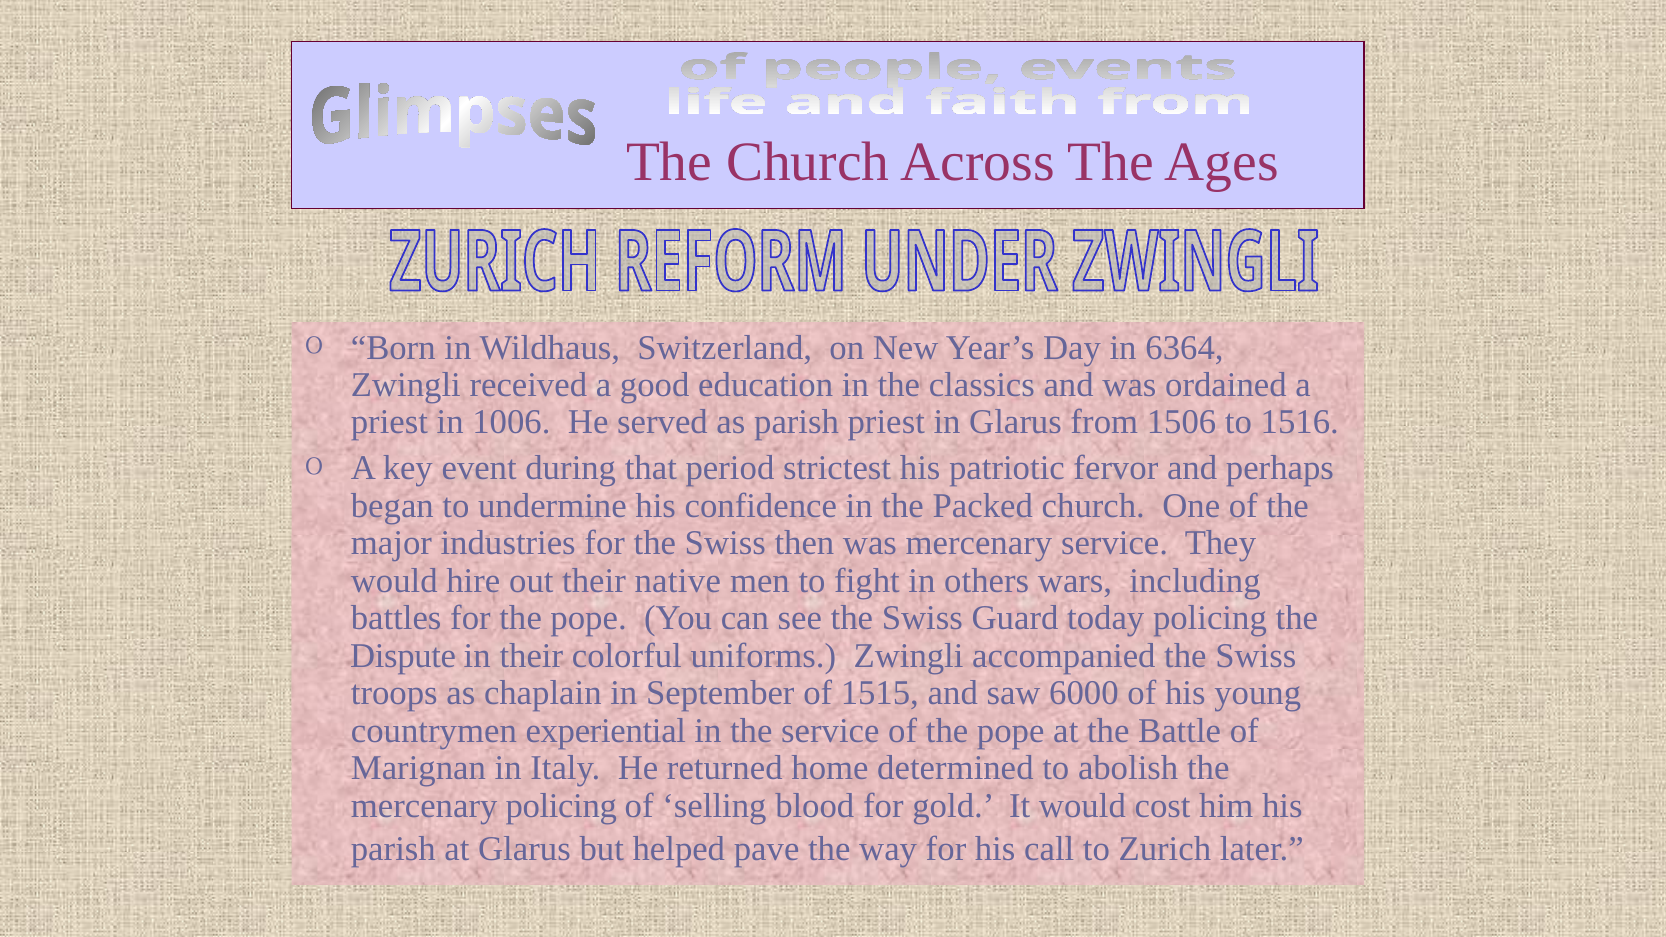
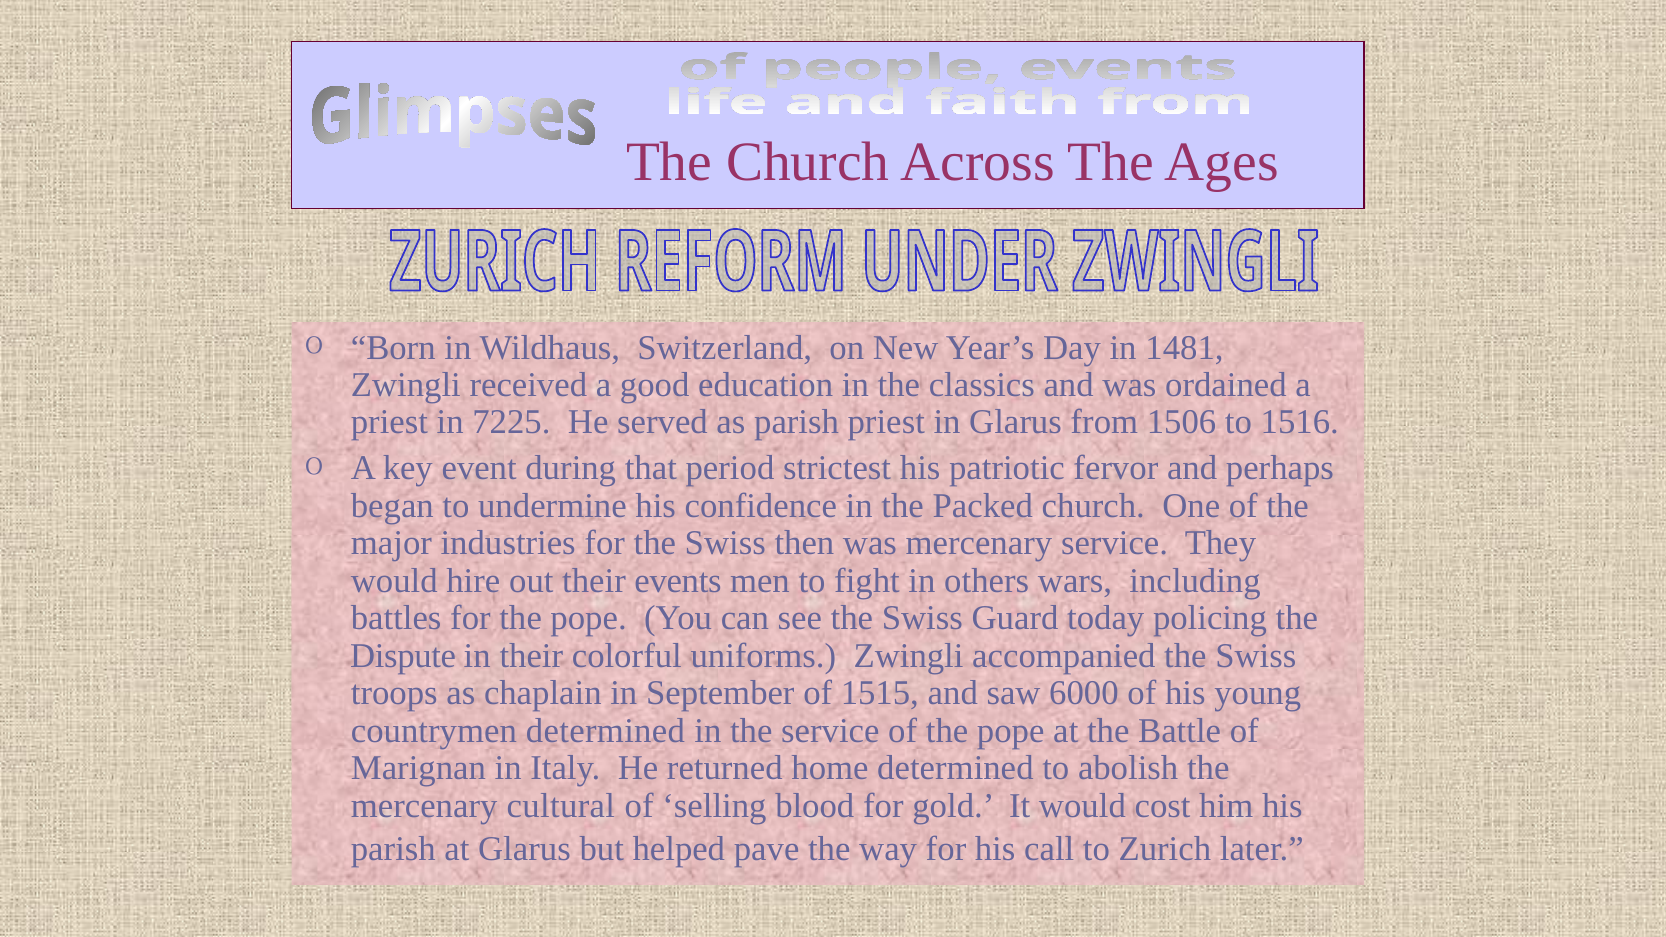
6364: 6364 -> 1481
1006: 1006 -> 7225
native: native -> events
countrymen experiential: experiential -> determined
mercenary policing: policing -> cultural
